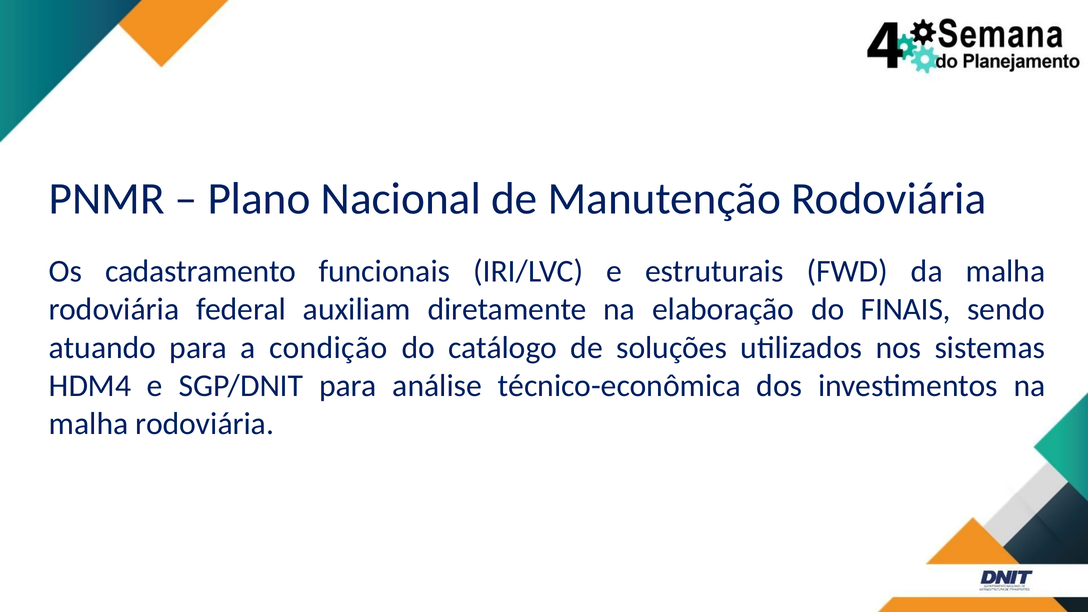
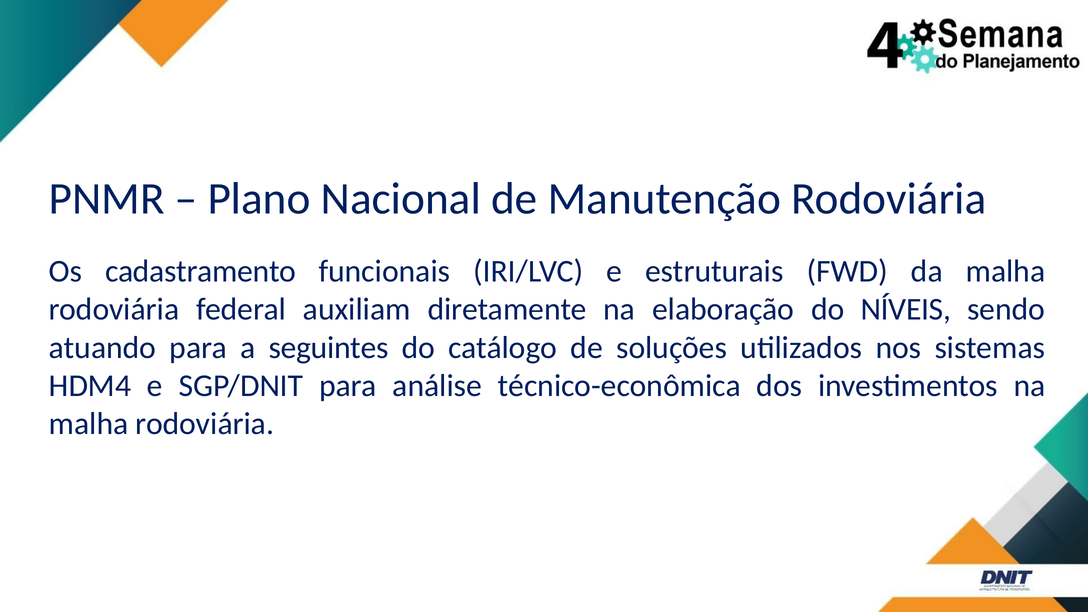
FINAIS: FINAIS -> NÍVEIS
condição: condição -> seguintes
